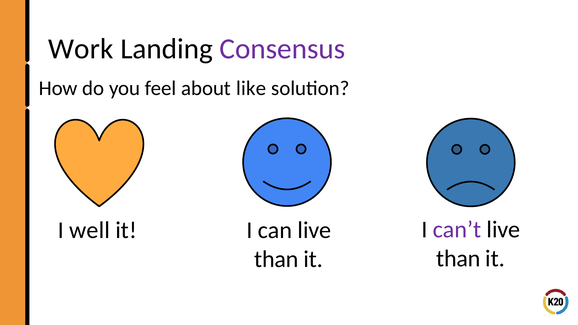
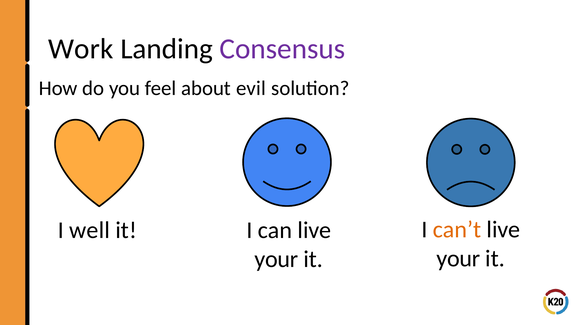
like: like -> evil
can’t colour: purple -> orange
than at (458, 259): than -> your
than at (276, 259): than -> your
